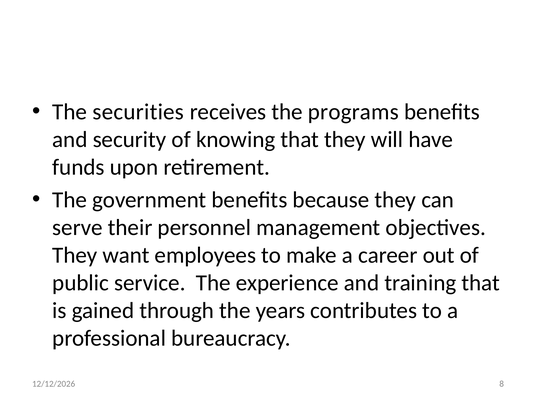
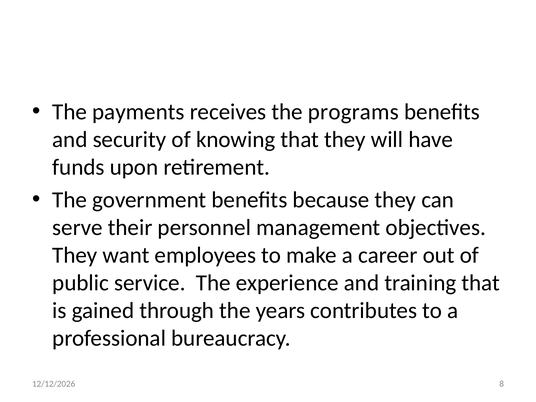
securities: securities -> payments
